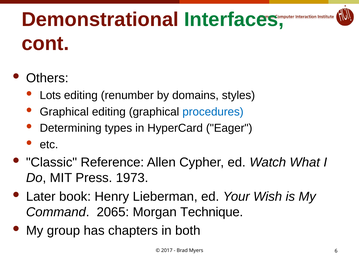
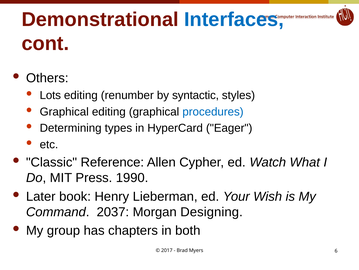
Interfaces colour: green -> blue
domains: domains -> syntactic
1973: 1973 -> 1990
2065: 2065 -> 2037
Technique: Technique -> Designing
